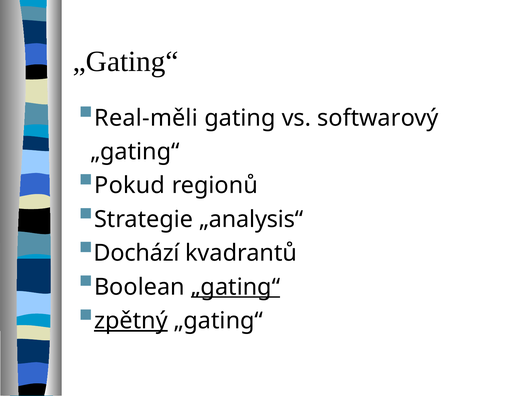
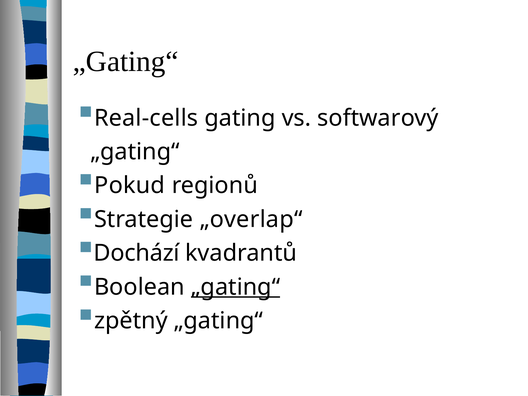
Real-měli: Real-měli -> Real-cells
„analysis“: „analysis“ -> „overlap“
zpětný underline: present -> none
